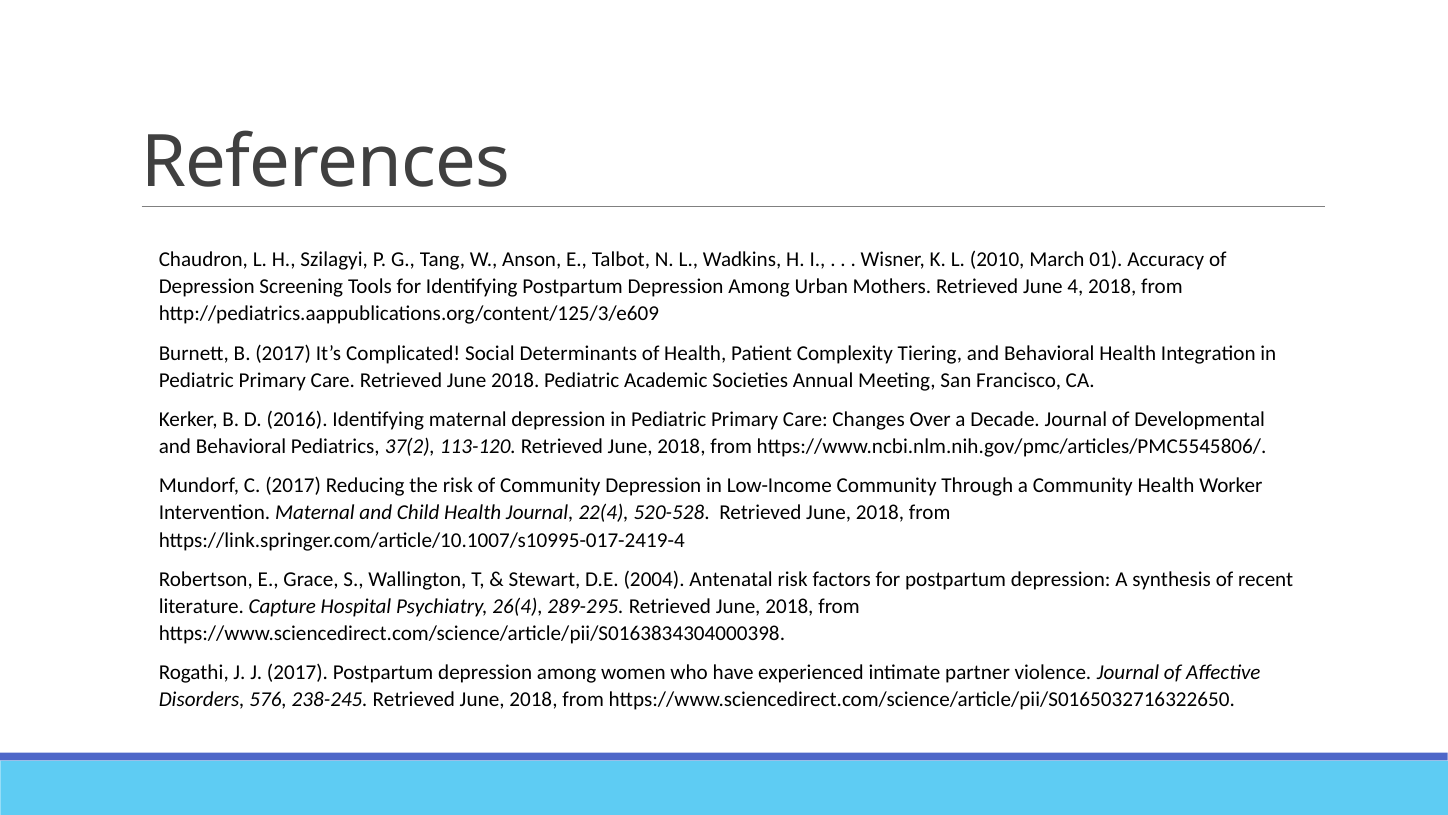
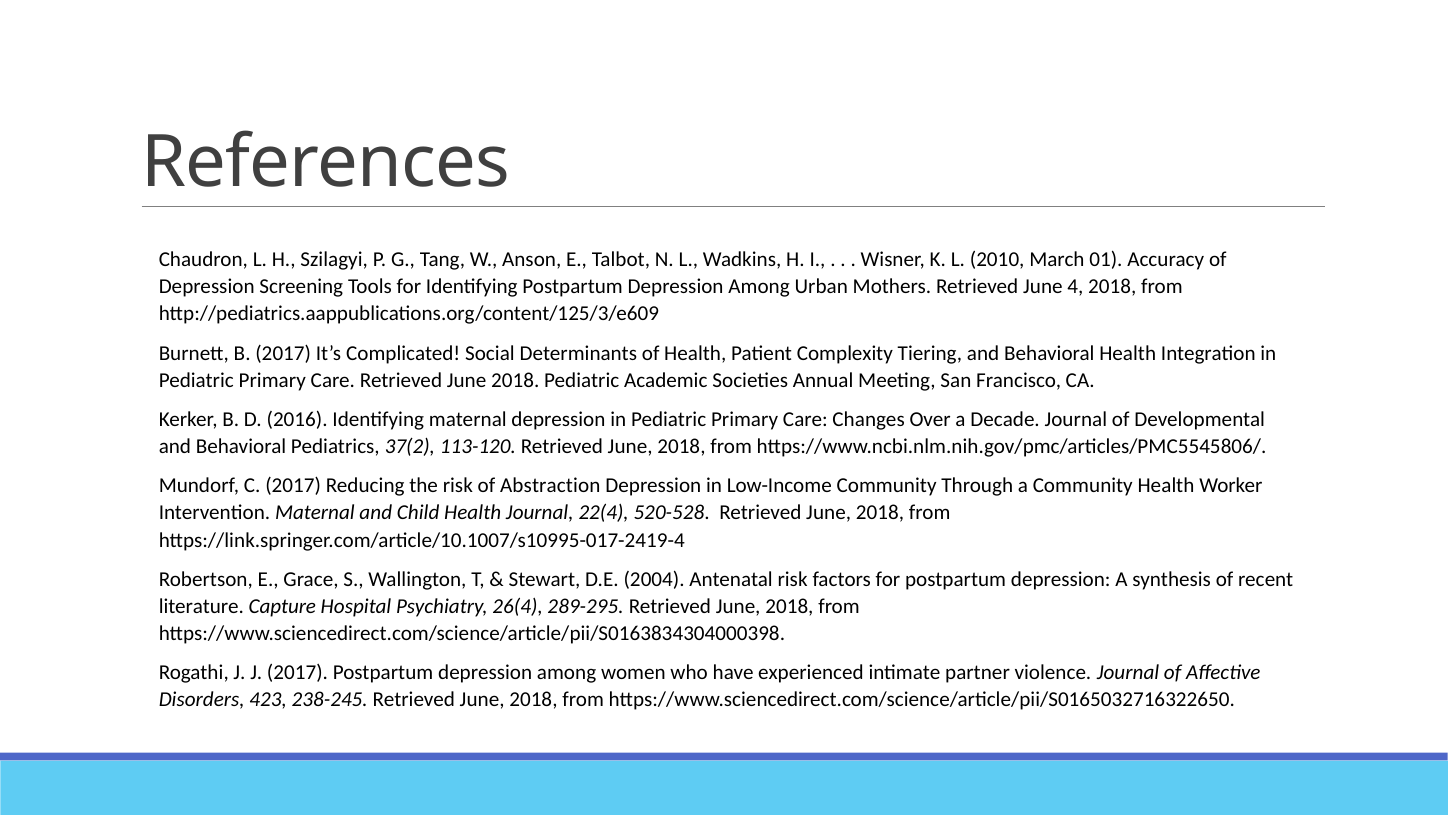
of Community: Community -> Abstraction
576: 576 -> 423
